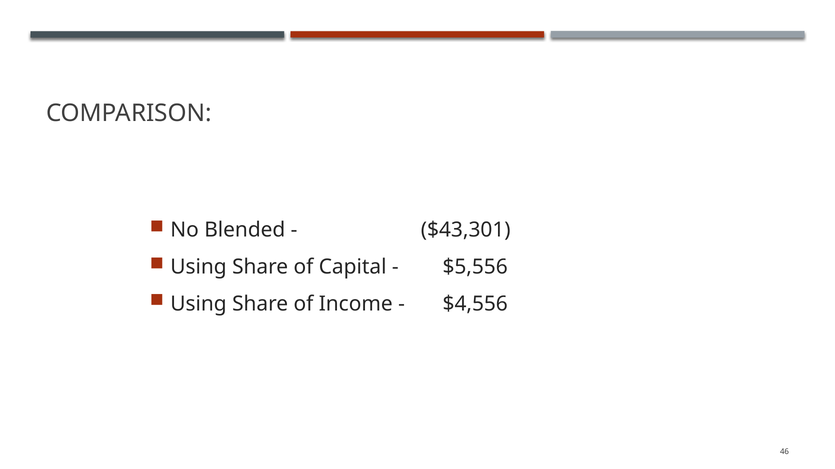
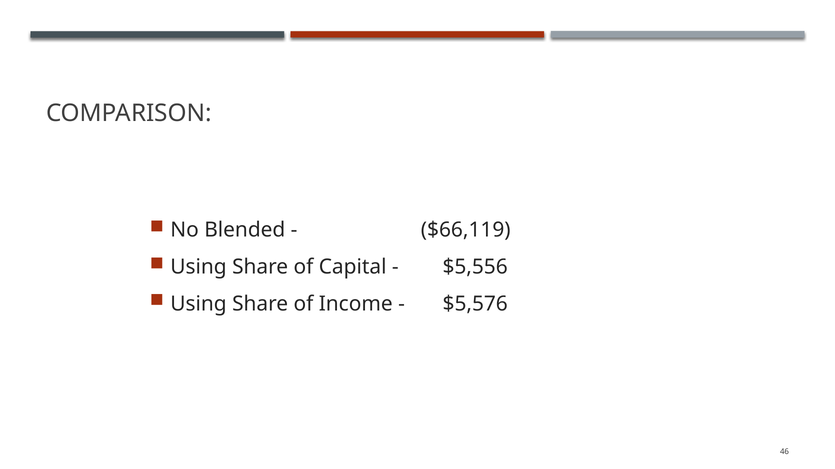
$43,301: $43,301 -> $66,119
$4,556: $4,556 -> $5,576
